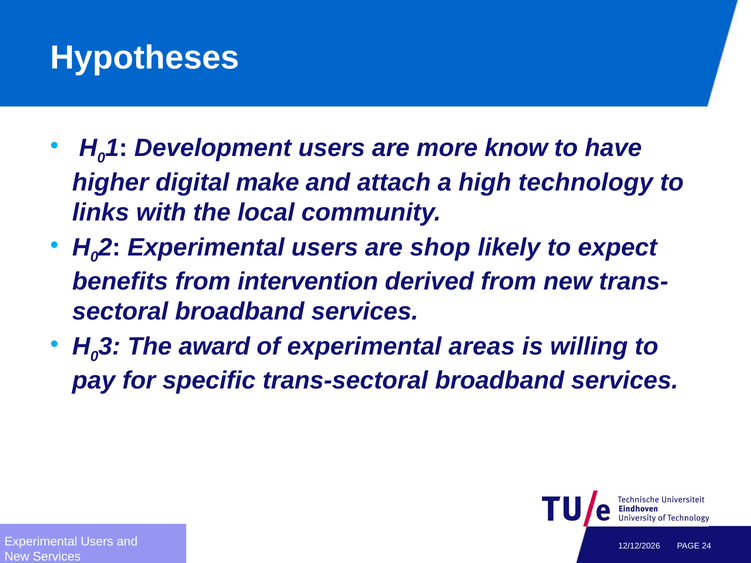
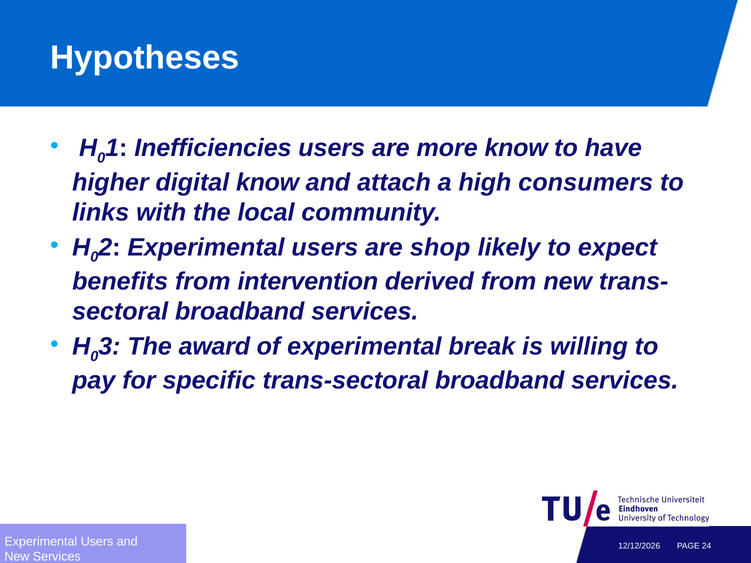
Development: Development -> Inefficiencies
digital make: make -> know
technology: technology -> consumers
areas: areas -> break
